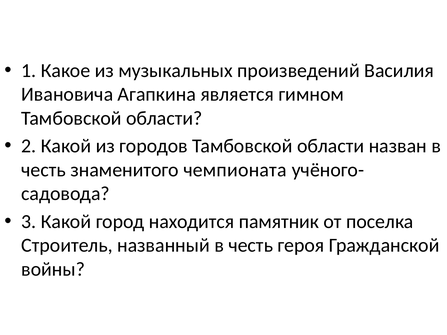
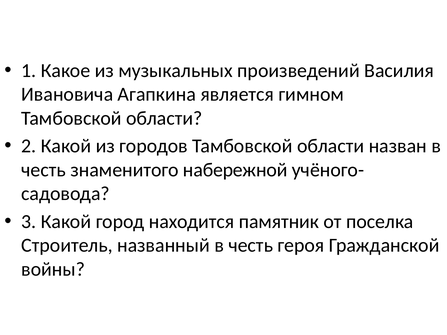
чемпионата: чемпионата -> набережной
